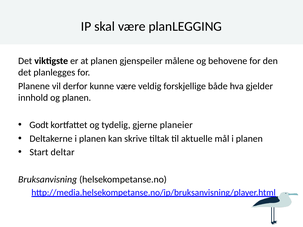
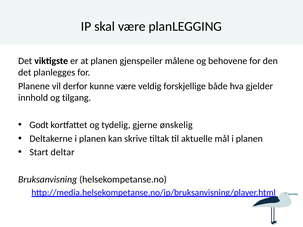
og planen: planen -> tilgang
planeier: planeier -> ønskelig
